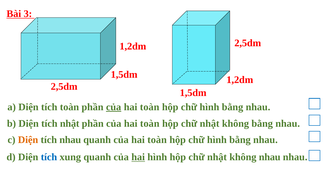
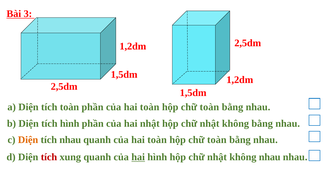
của at (114, 107) underline: present -> none
hình at (209, 107): hình -> toàn
tích nhật: nhật -> hình
toàn at (150, 124): toàn -> nhật
hình at (217, 140): hình -> toàn
tích at (49, 157) colour: blue -> red
